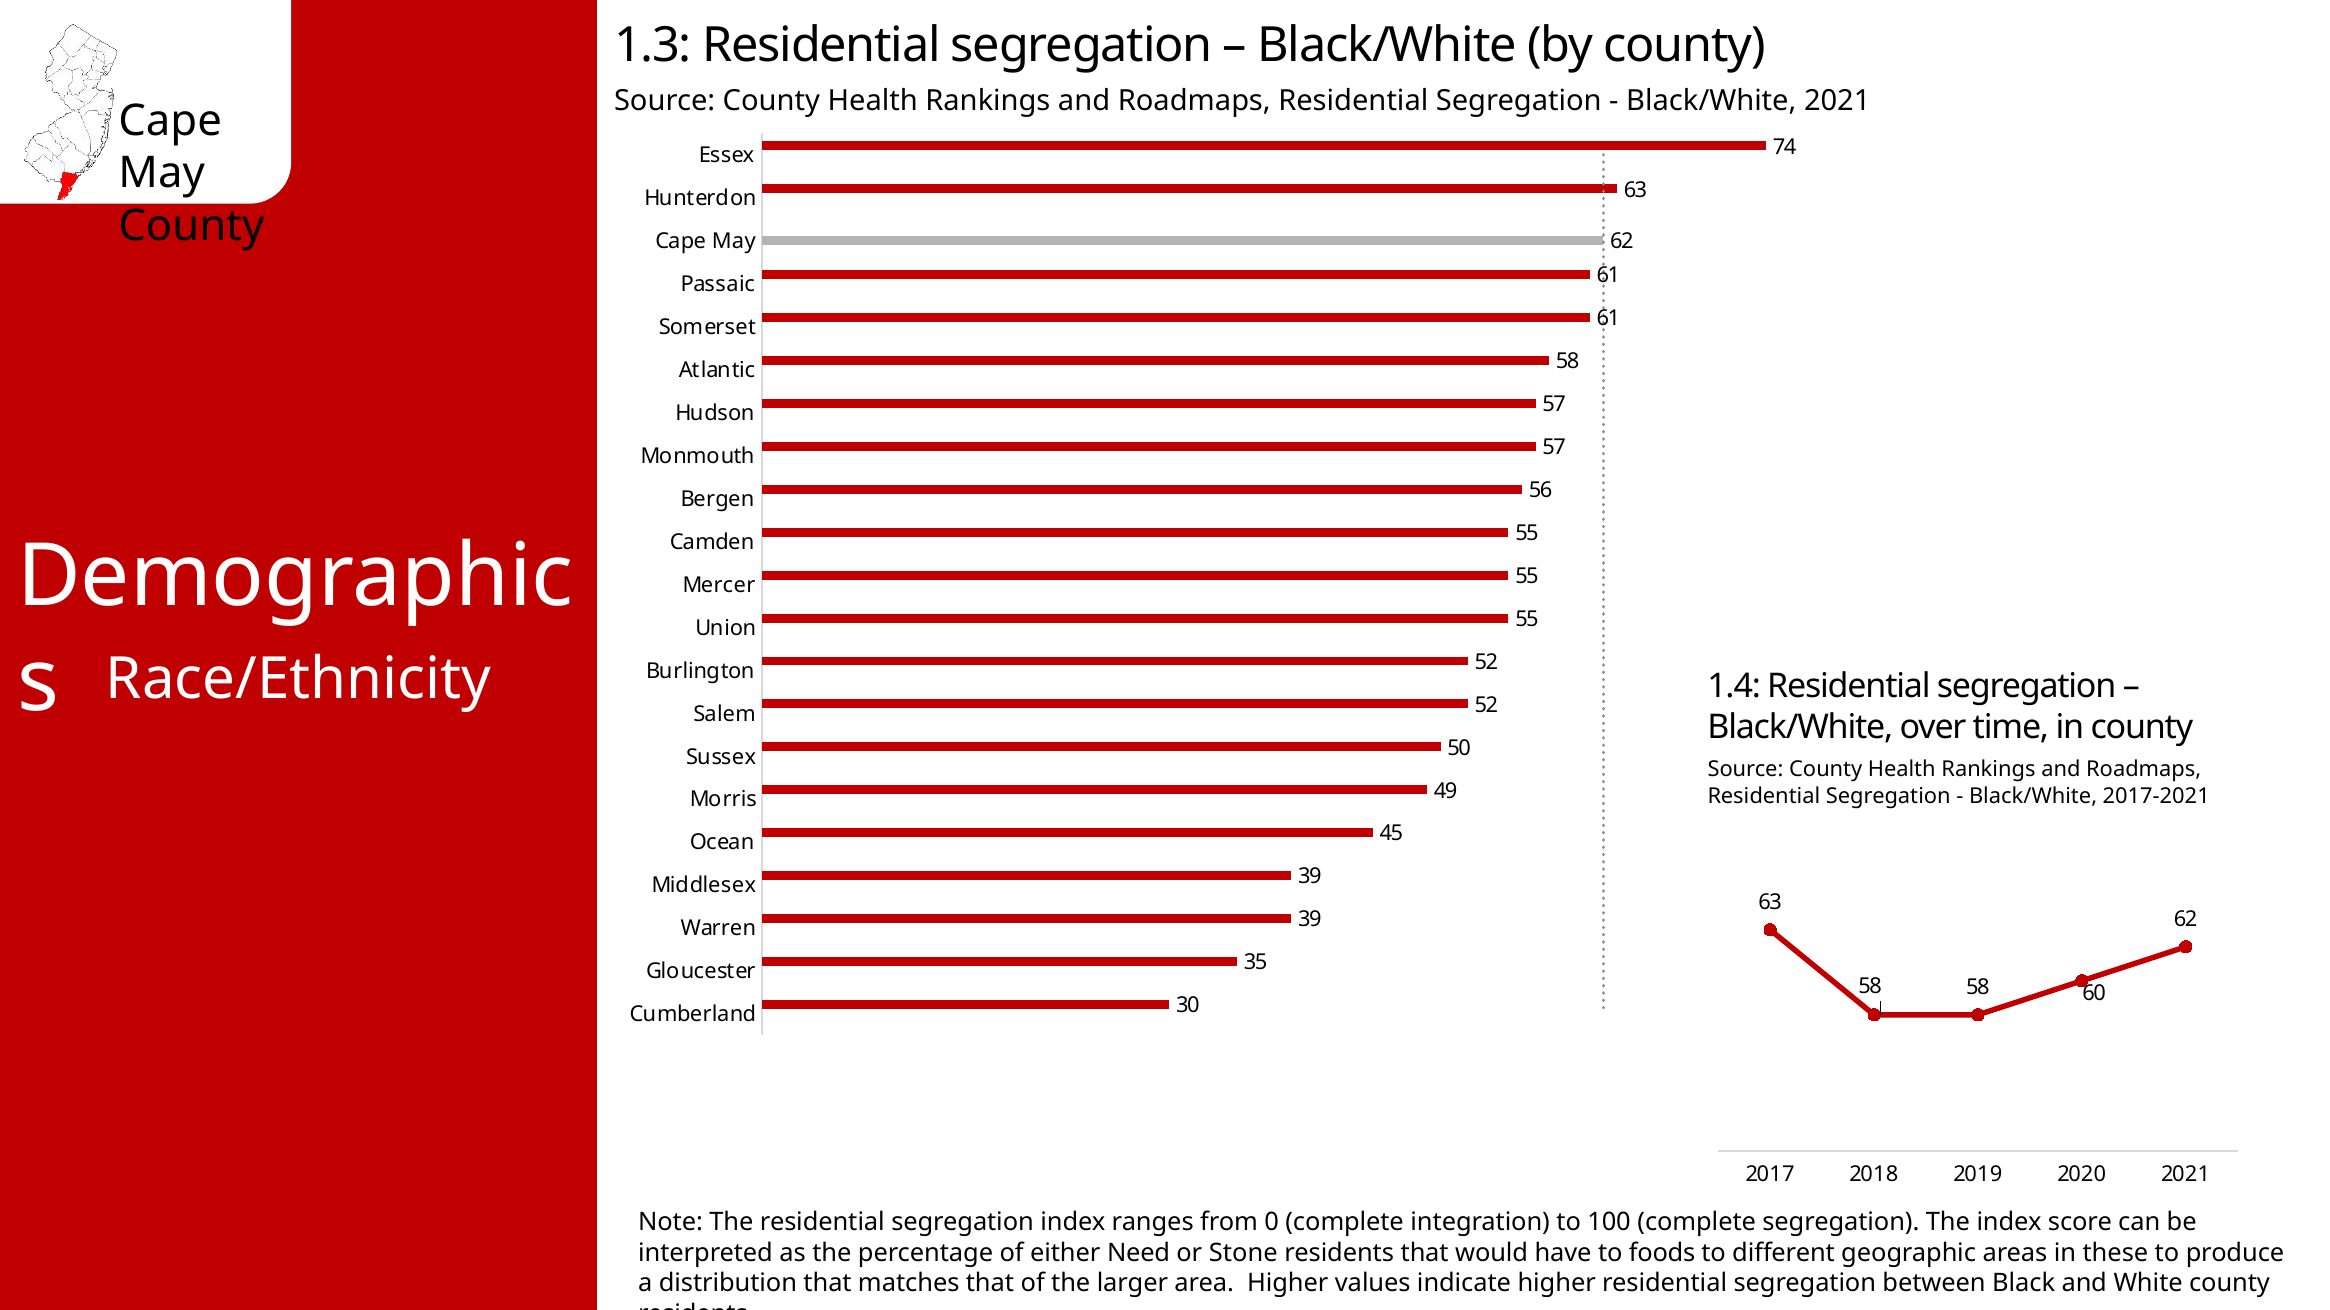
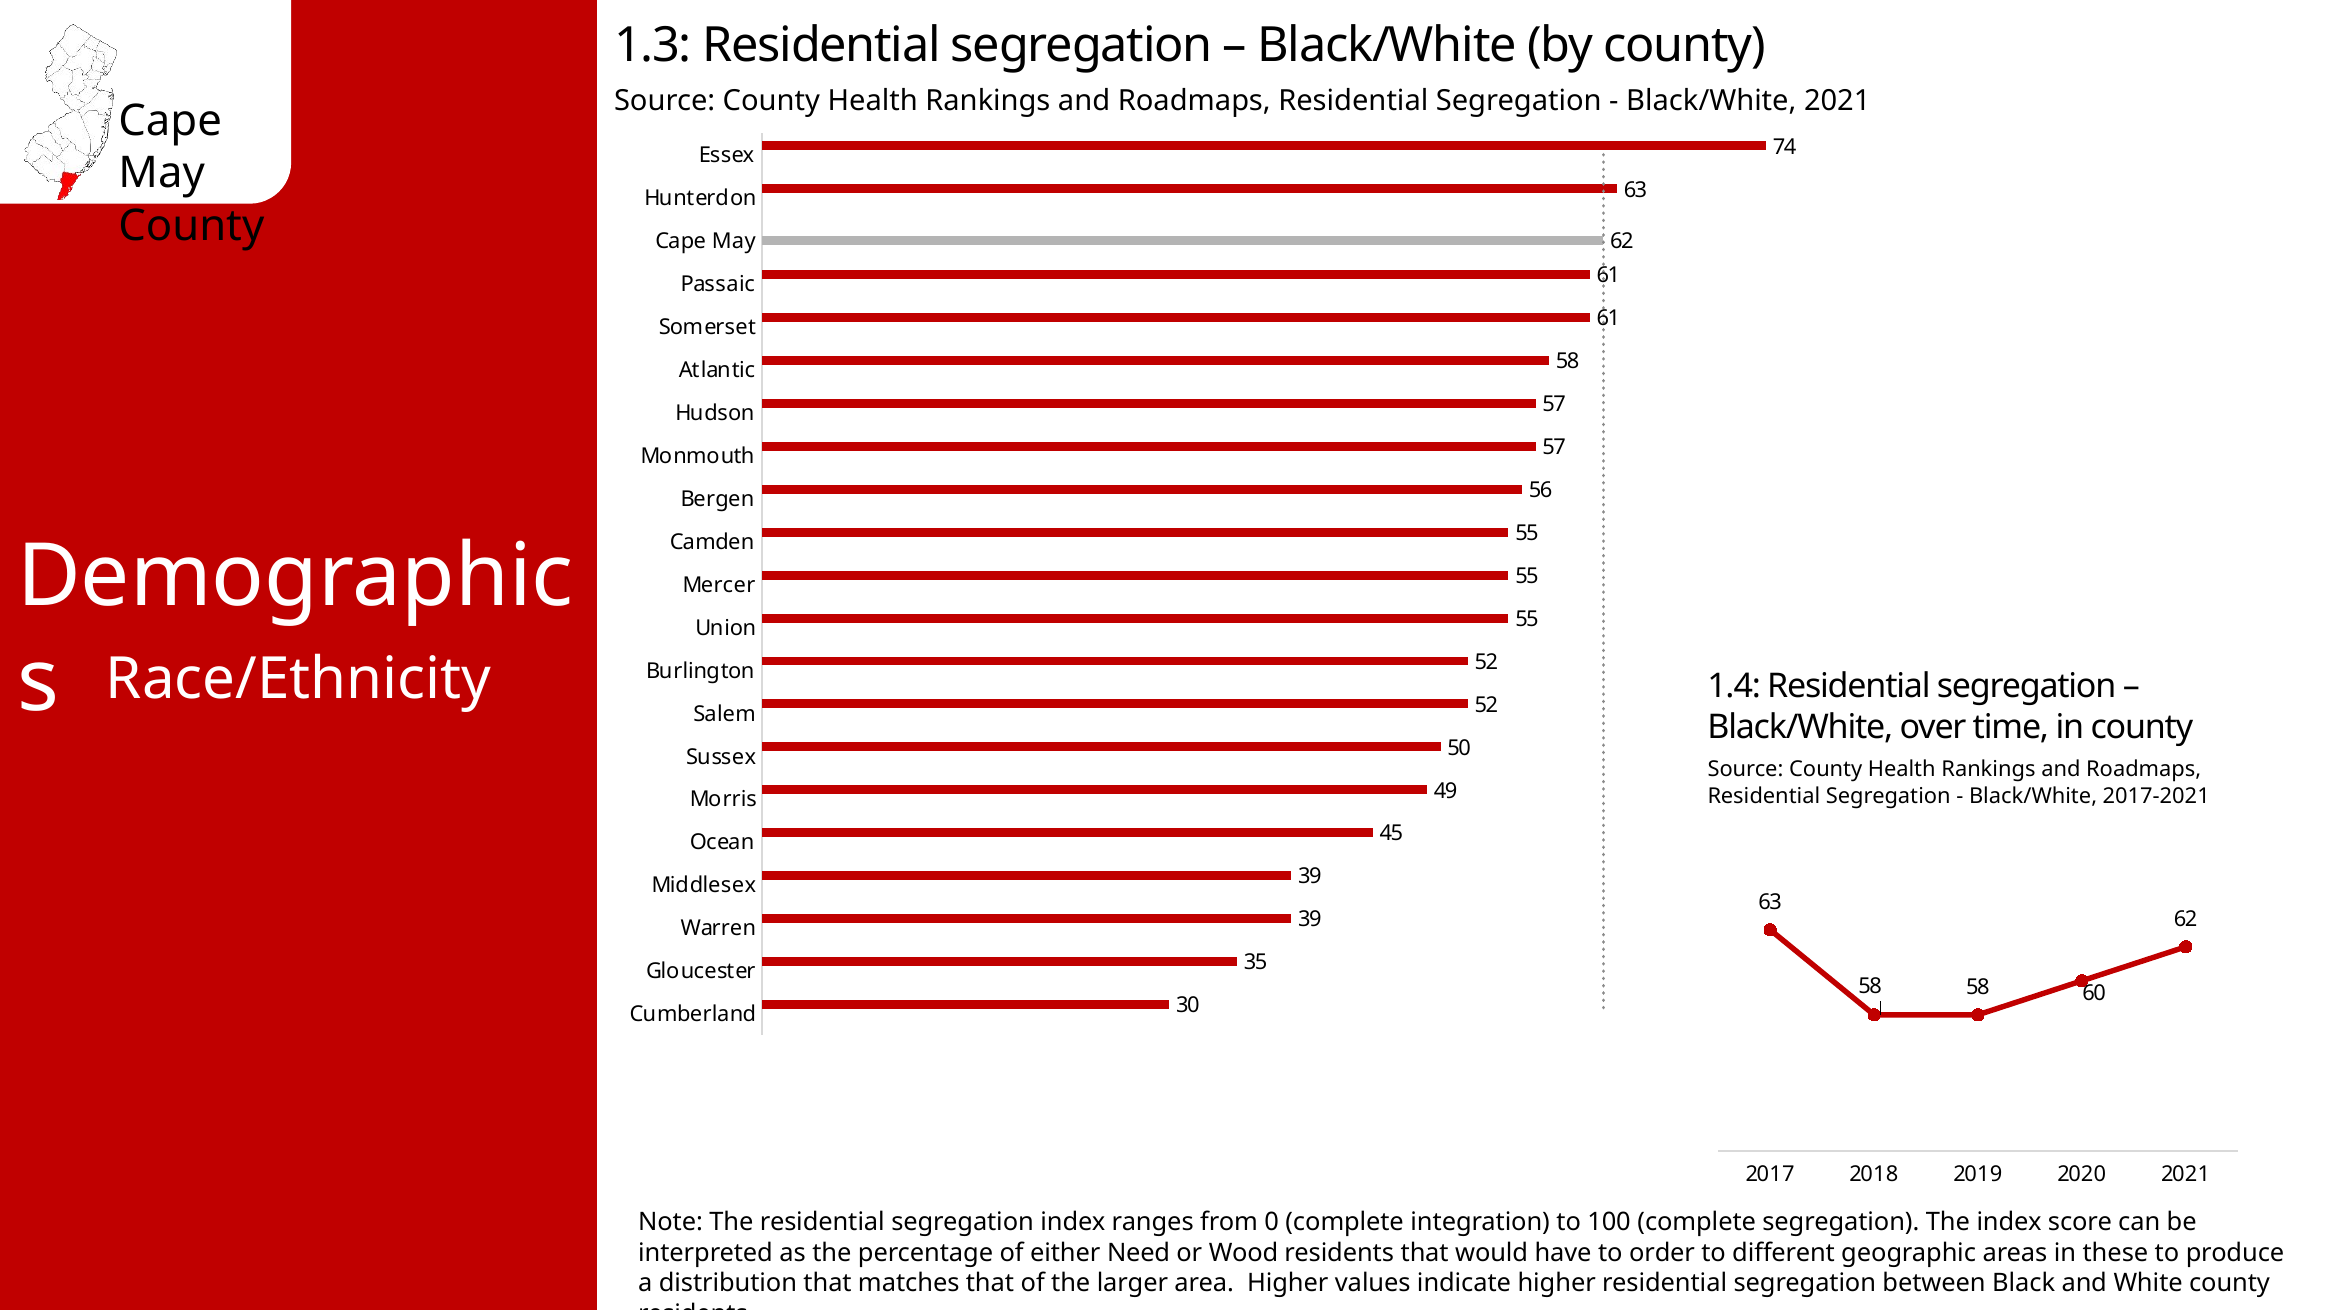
Stone: Stone -> Wood
foods: foods -> order
